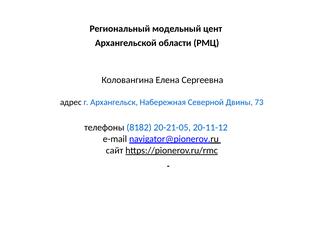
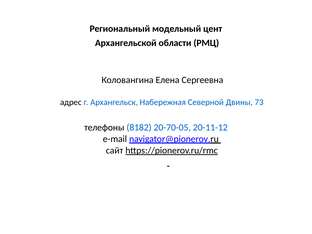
20-21-05: 20-21-05 -> 20-70-05
